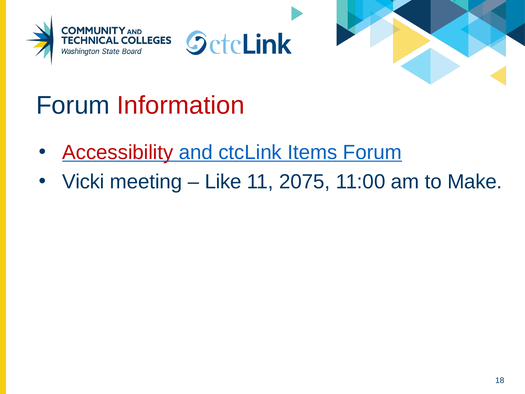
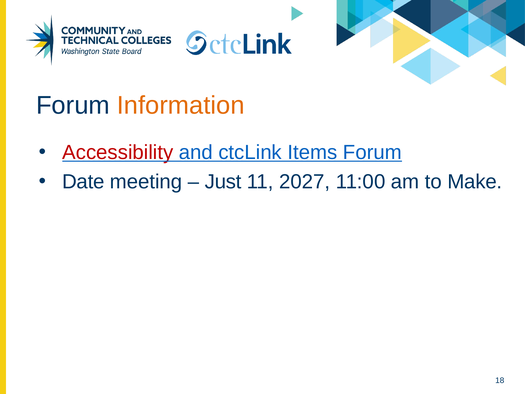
Information colour: red -> orange
Vicki: Vicki -> Date
Like: Like -> Just
2075: 2075 -> 2027
